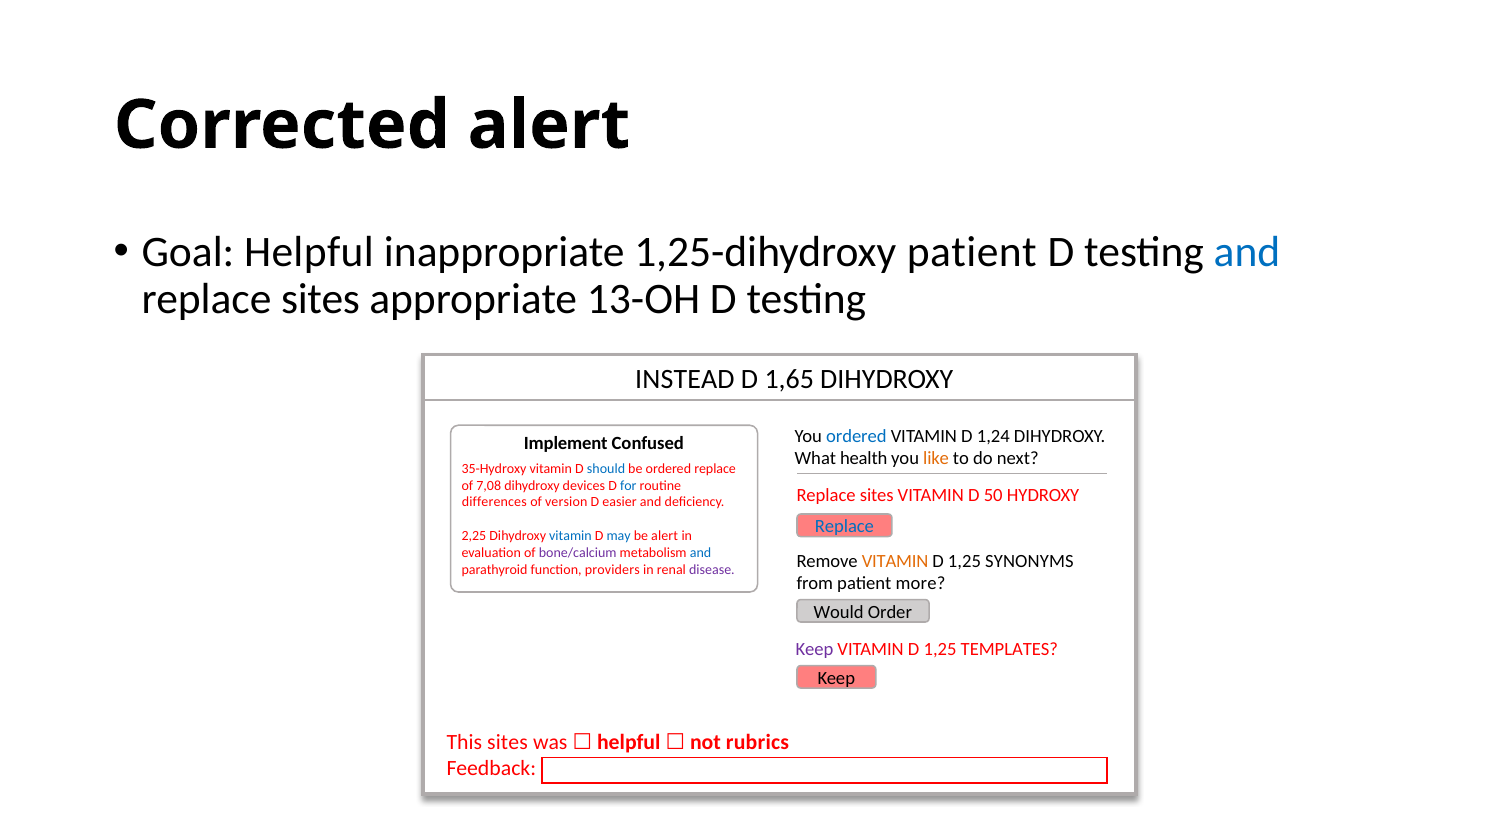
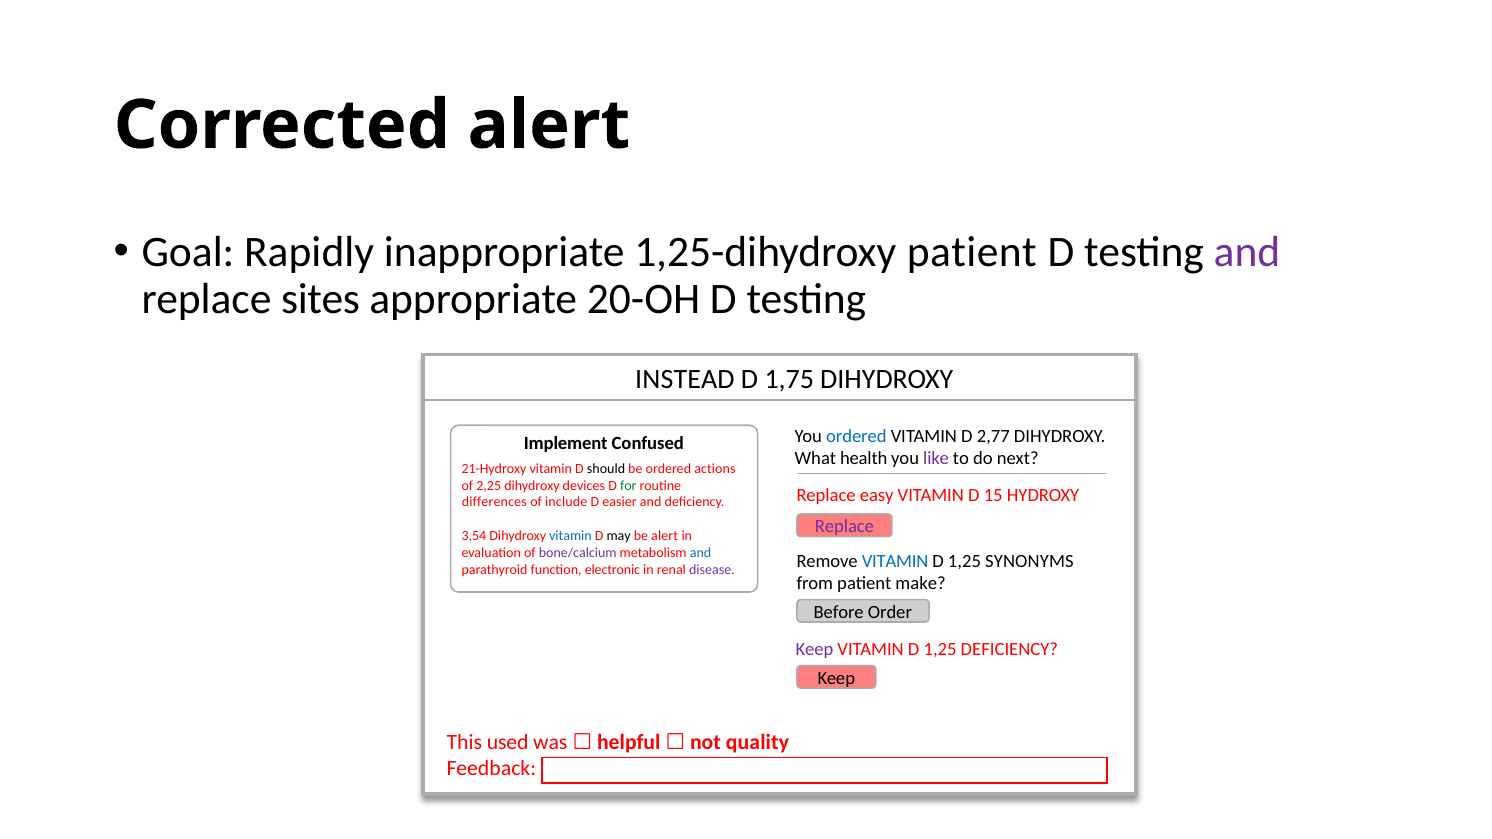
Helpful: Helpful -> Rapidly
and at (1247, 252) colour: blue -> purple
13-OH: 13-OH -> 20-OH
1,65: 1,65 -> 1,75
1,24: 1,24 -> 2,77
like colour: orange -> purple
35-Hydroxy: 35-Hydroxy -> 21-Hydroxy
should colour: blue -> black
ordered replace: replace -> actions
7,08: 7,08 -> 2,25
for colour: blue -> green
sites at (877, 495): sites -> easy
50: 50 -> 15
version: version -> include
Replace at (844, 527) colour: blue -> purple
2,25: 2,25 -> 3,54
may colour: blue -> black
VITAMIN at (895, 561) colour: orange -> blue
providers: providers -> electronic
more: more -> make
Would: Would -> Before
1,25 TEMPLATES: TEMPLATES -> DEFICIENCY
This sites: sites -> used
rubrics: rubrics -> quality
